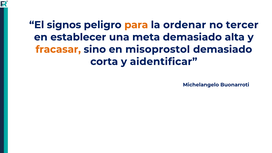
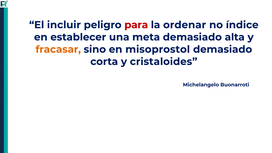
signos: signos -> incluir
para colour: orange -> red
tercer: tercer -> índice
aidentificar: aidentificar -> cristaloides
